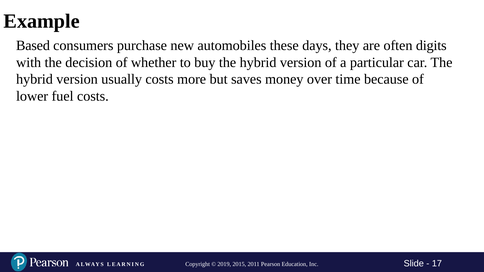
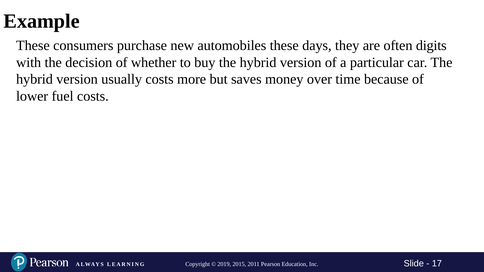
Based at (33, 45): Based -> These
